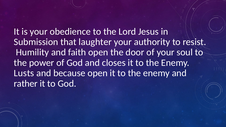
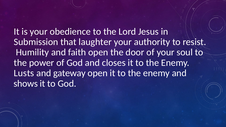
because: because -> gateway
rather: rather -> shows
